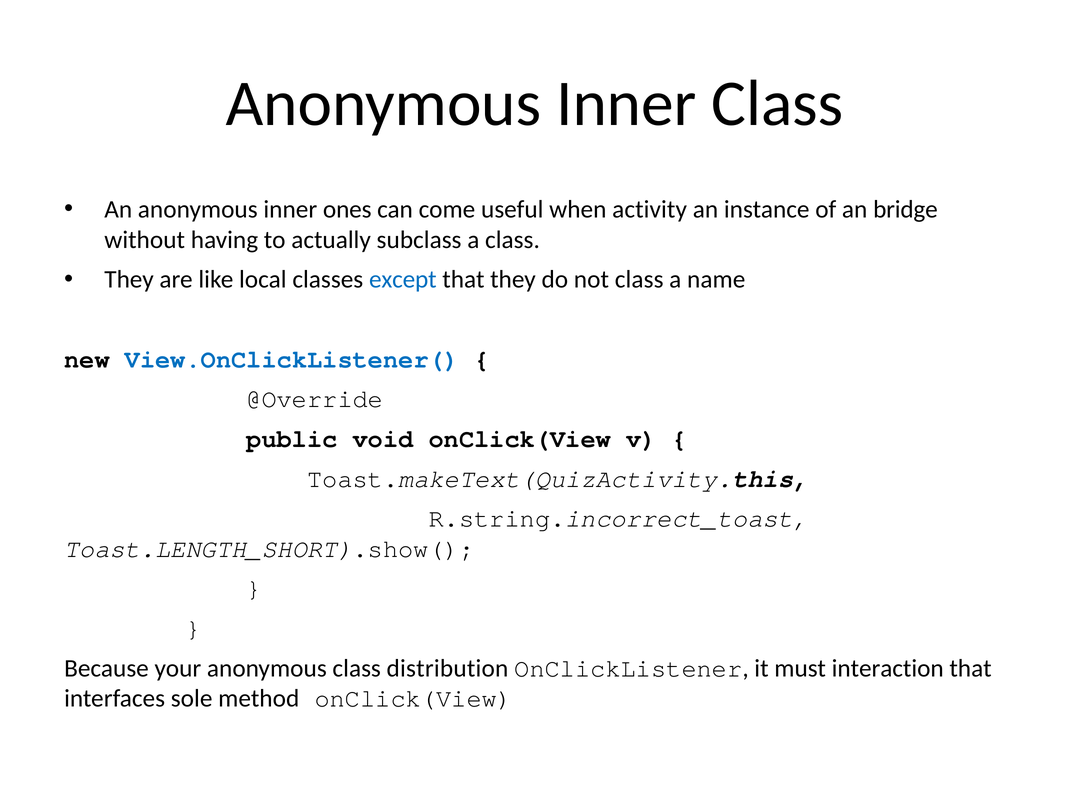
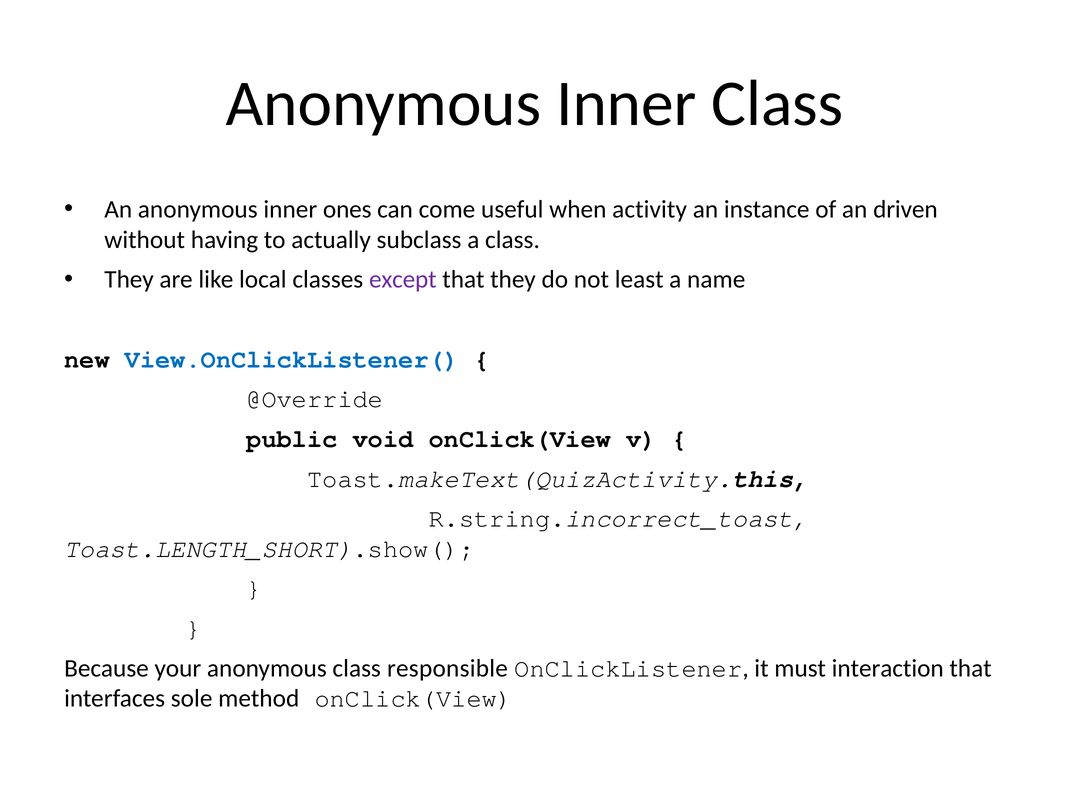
bridge: bridge -> driven
except colour: blue -> purple
not class: class -> least
distribution: distribution -> responsible
